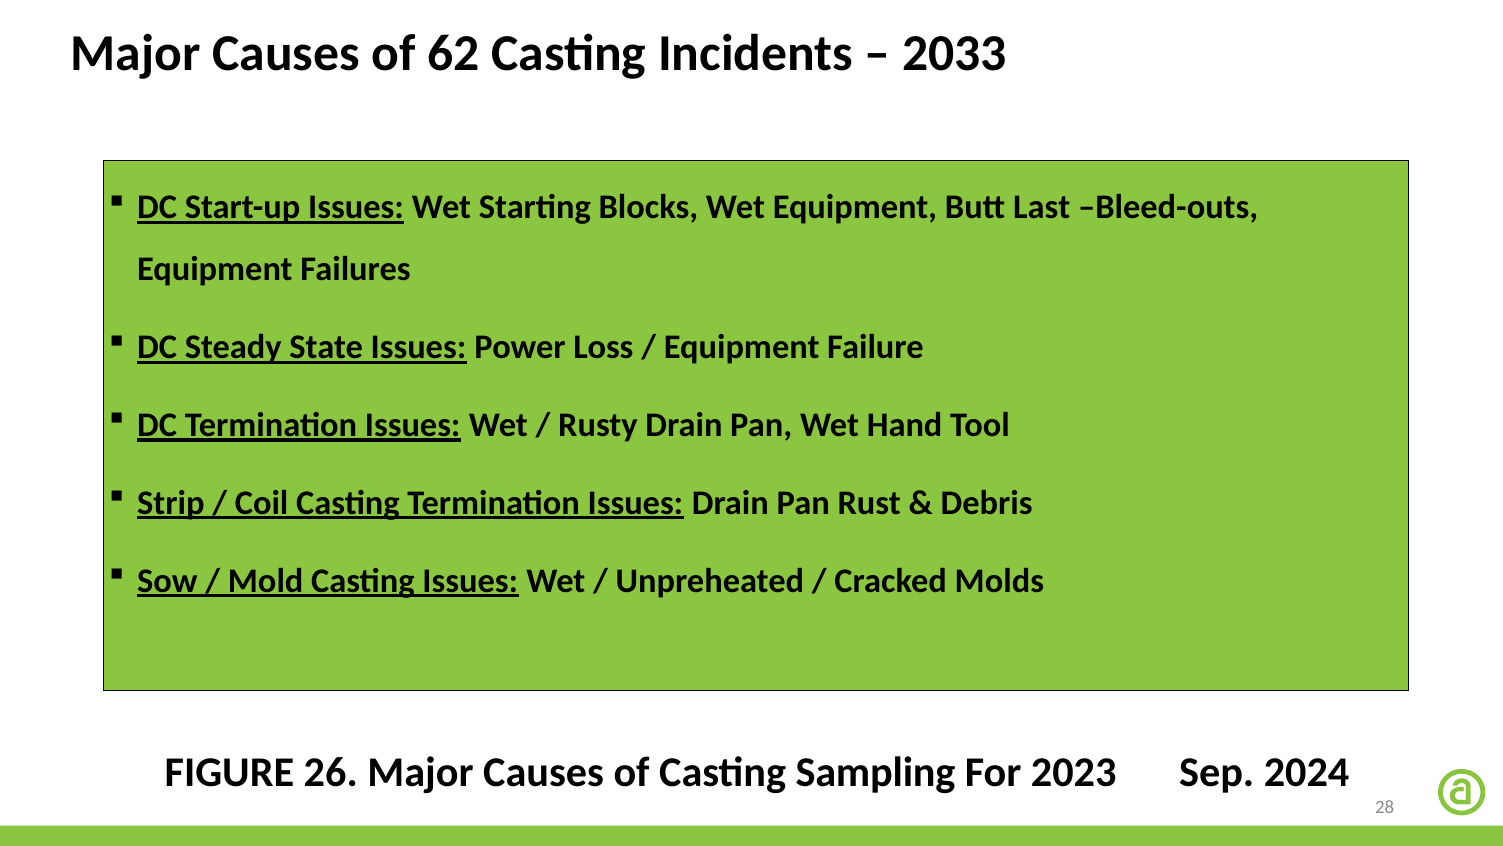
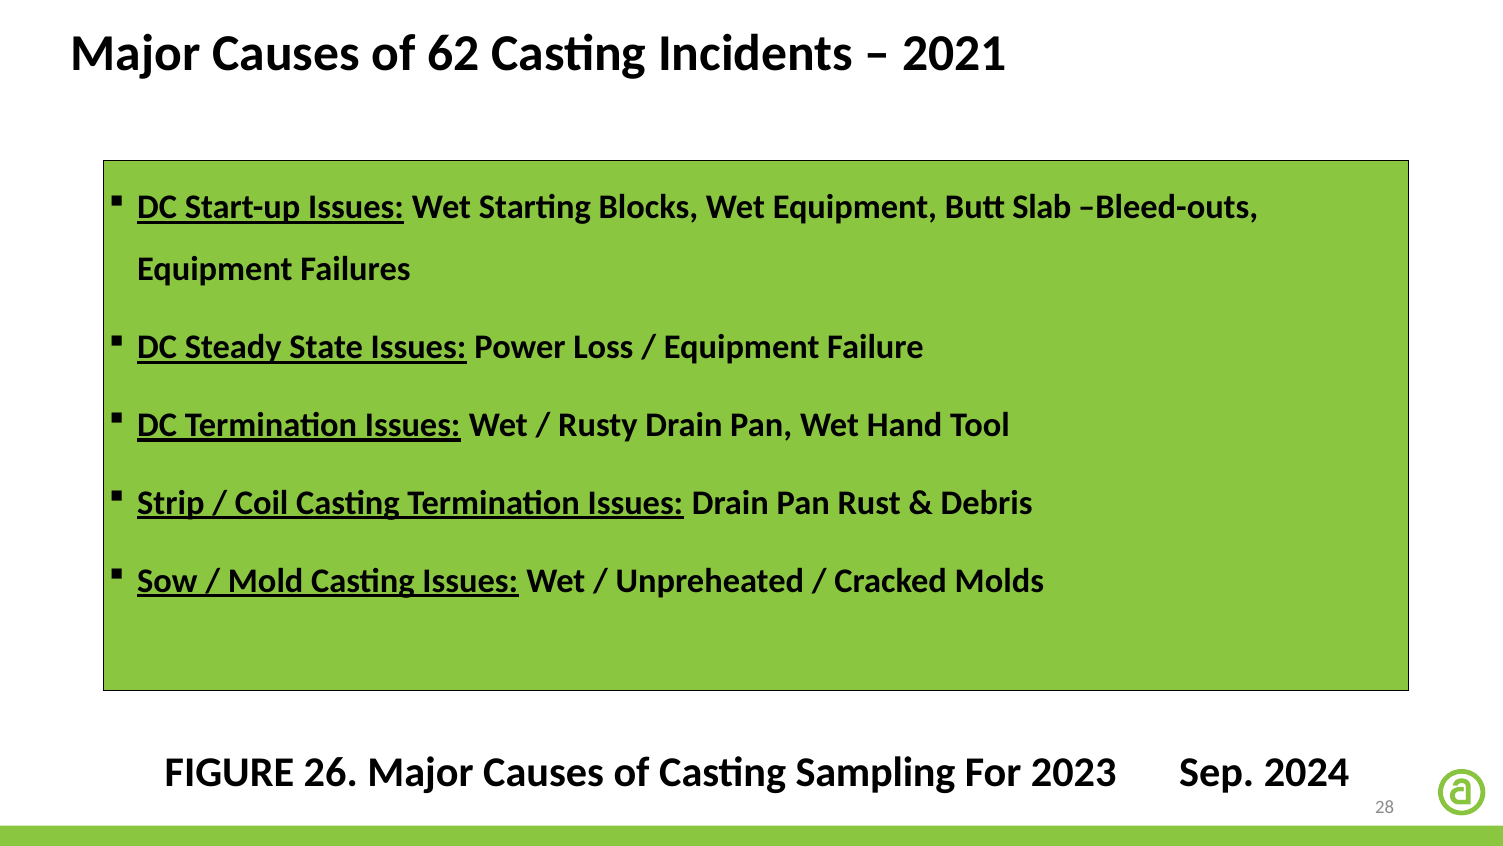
2033: 2033 -> 2021
Last: Last -> Slab
